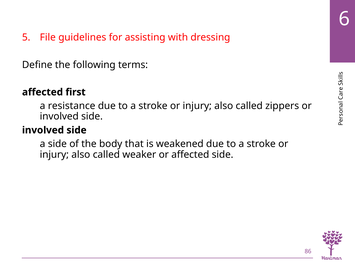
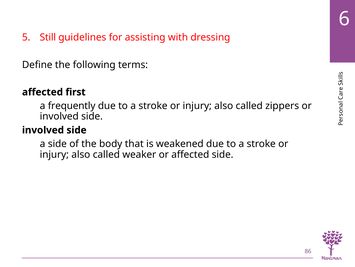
File: File -> Still
resistance: resistance -> frequently
